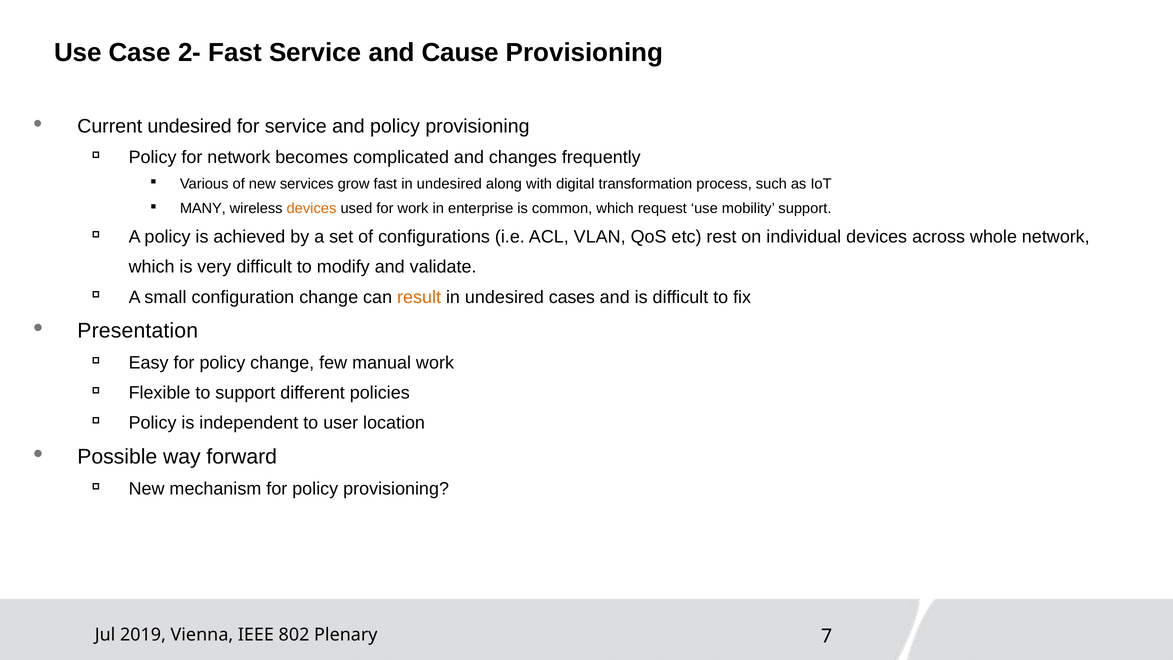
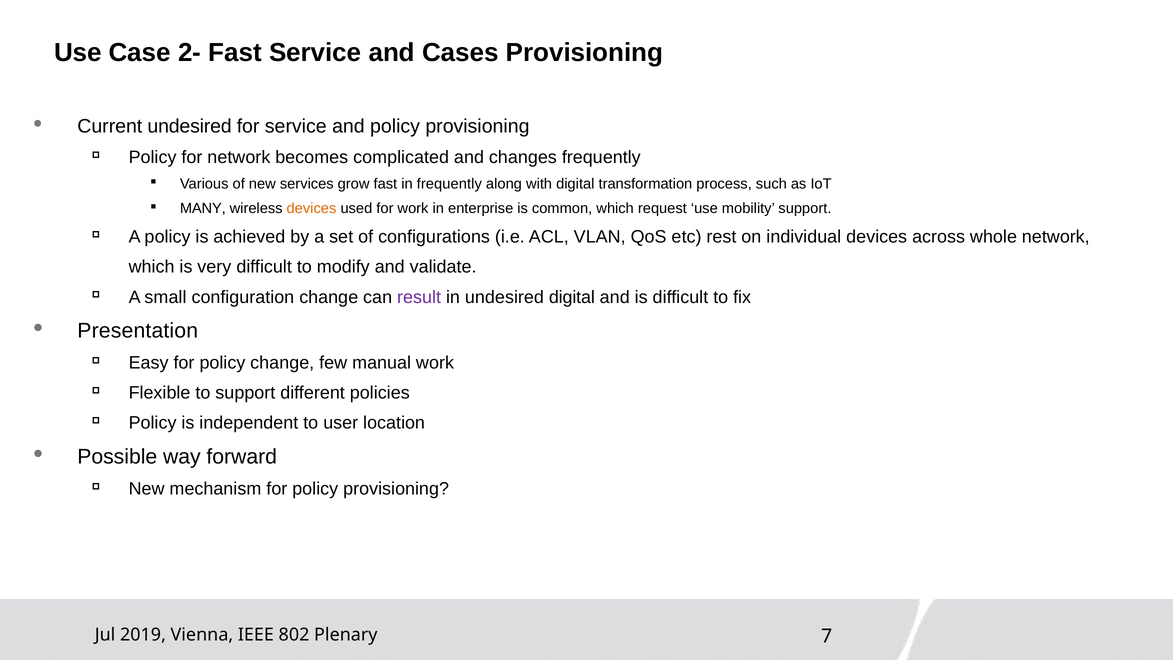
Cause: Cause -> Cases
fast in undesired: undesired -> frequently
result colour: orange -> purple
undesired cases: cases -> digital
